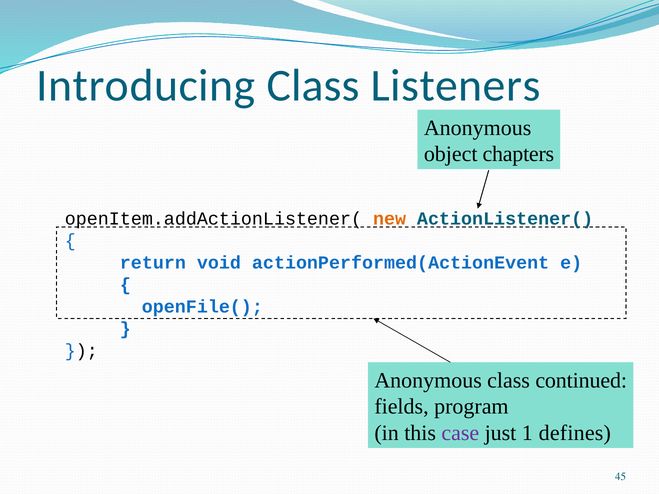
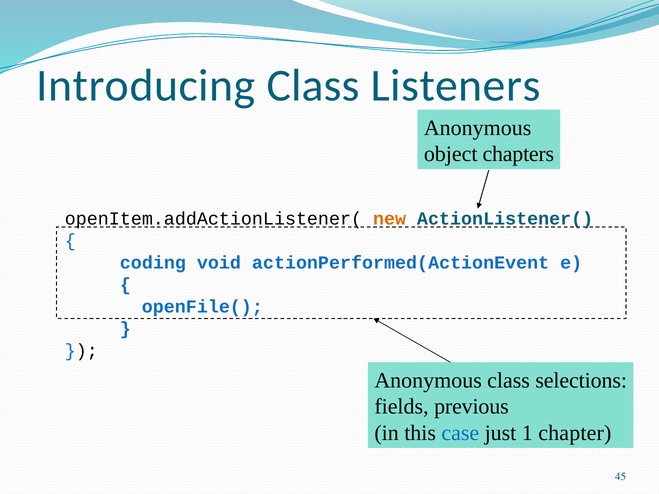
return: return -> coding
continued: continued -> selections
program: program -> previous
case colour: purple -> blue
defines: defines -> chapter
